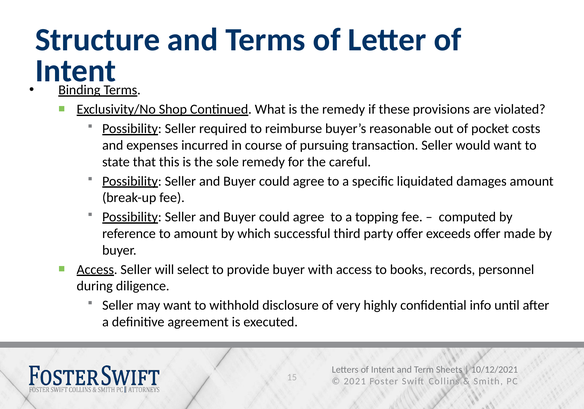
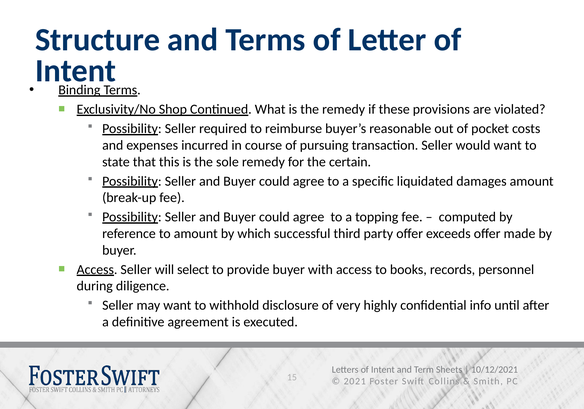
careful: careful -> certain
